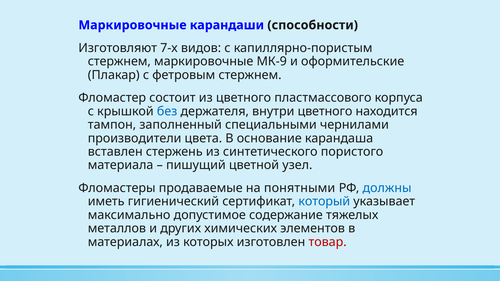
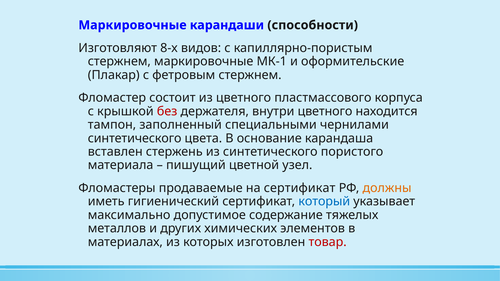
7-х: 7-х -> 8-х
МК-9: МК-9 -> МК-1
без colour: blue -> red
производители at (135, 138): производители -> синтетического
на понятными: понятными -> сертификат
должны colour: blue -> orange
